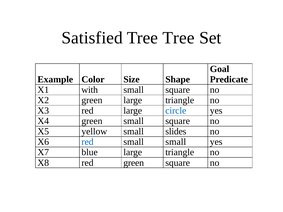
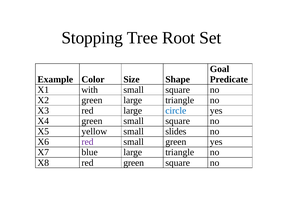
Satisfied: Satisfied -> Stopping
Tree Tree: Tree -> Root
red at (87, 142) colour: blue -> purple
small small: small -> green
